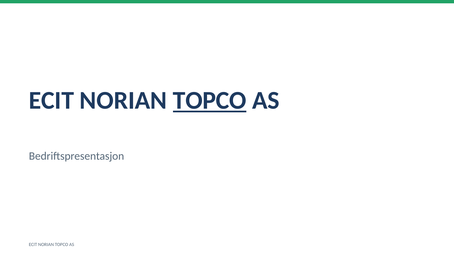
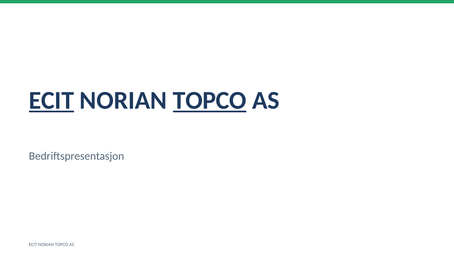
ECIT at (51, 101) underline: none -> present
